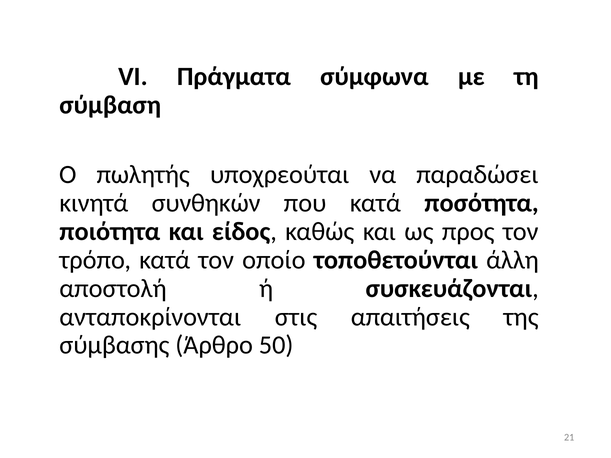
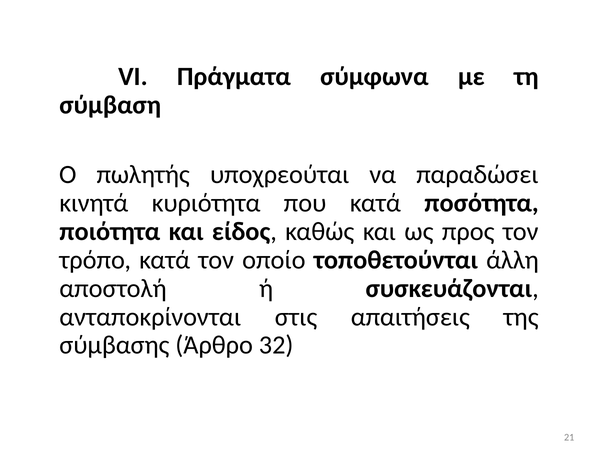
συνθηκών: συνθηκών -> κυριότητα
50: 50 -> 32
